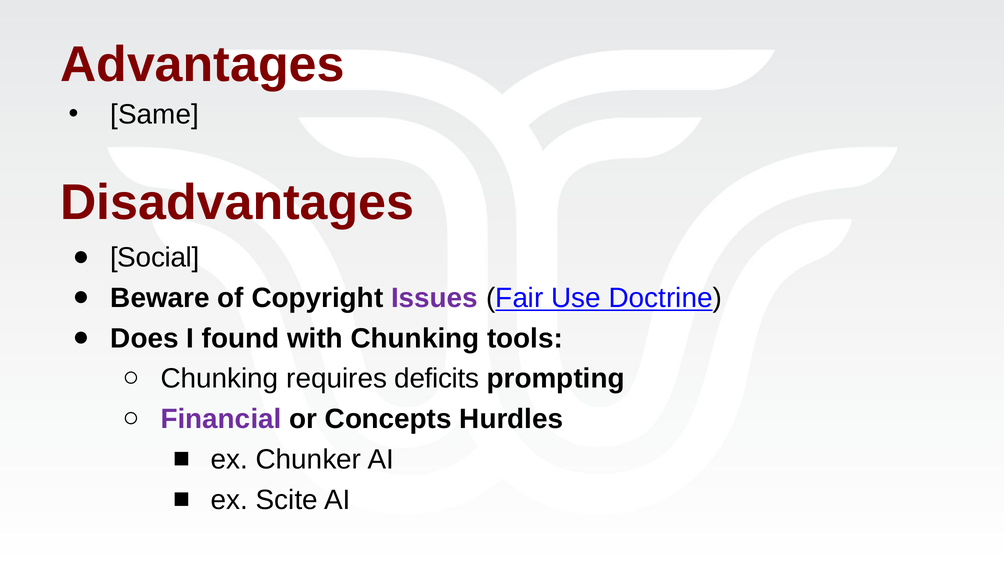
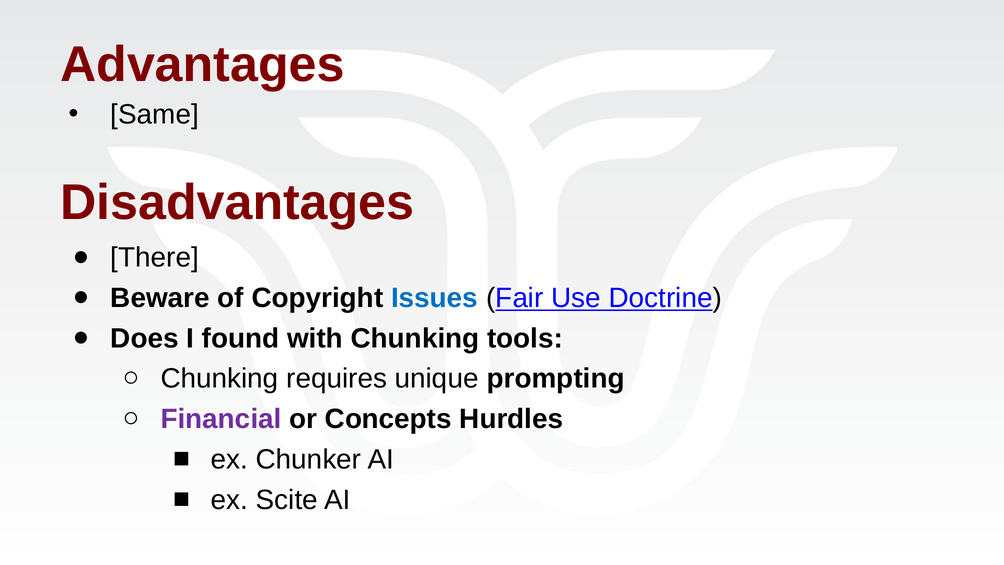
Social: Social -> There
Issues colour: purple -> blue
deficits: deficits -> unique
